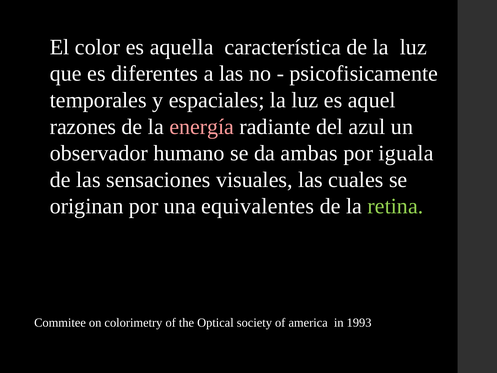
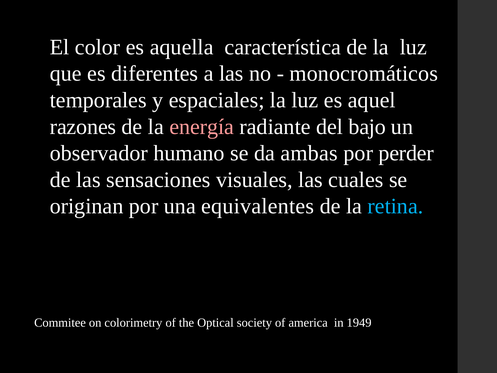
psicofisicamente: psicofisicamente -> monocromáticos
azul: azul -> bajo
iguala: iguala -> perder
retina colour: light green -> light blue
1993: 1993 -> 1949
